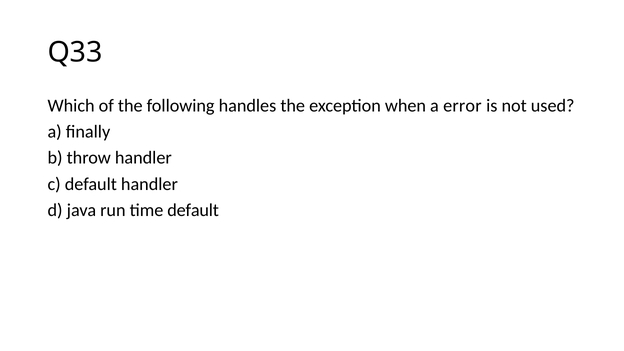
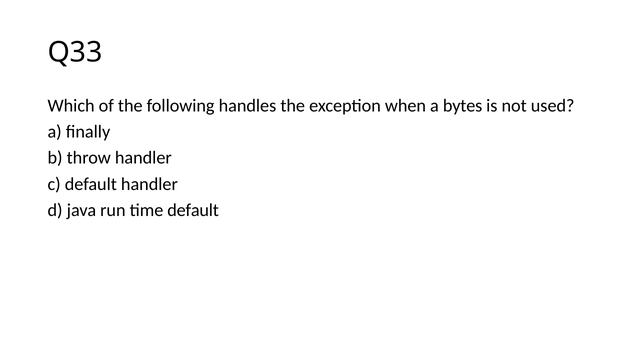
error: error -> bytes
